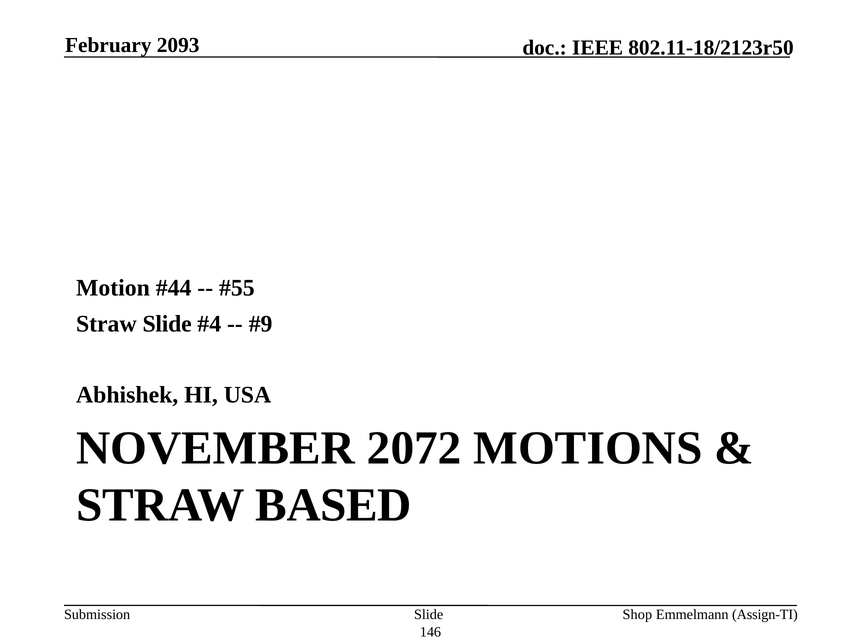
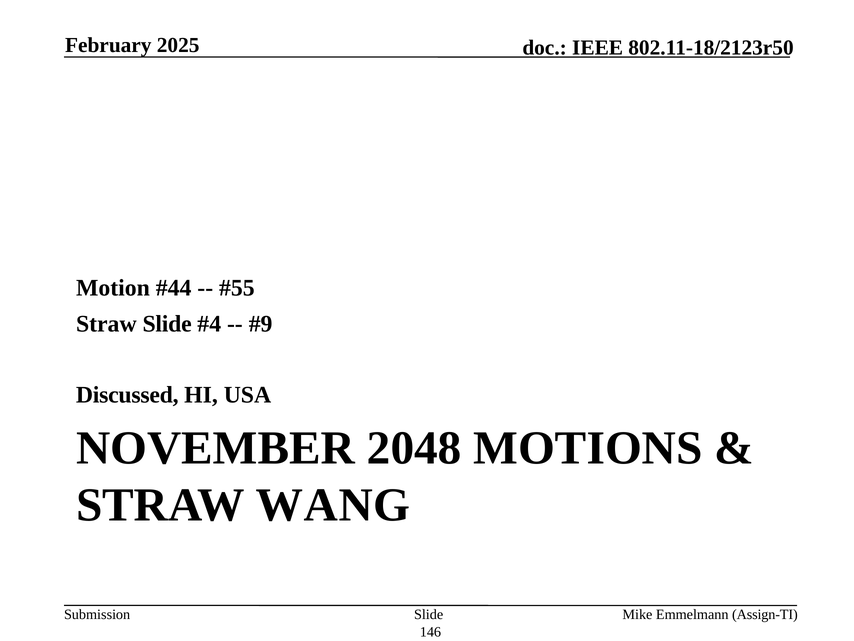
2093: 2093 -> 2025
Abhishek: Abhishek -> Discussed
2072: 2072 -> 2048
BASED: BASED -> WANG
Shop: Shop -> Mike
